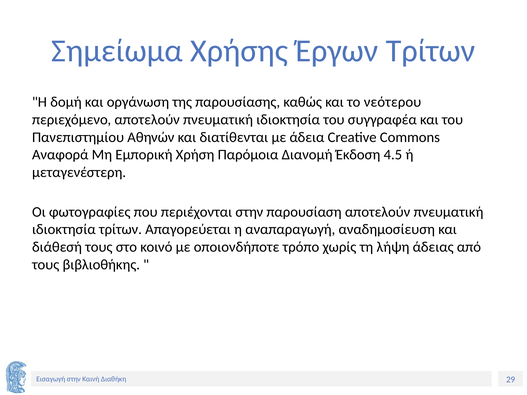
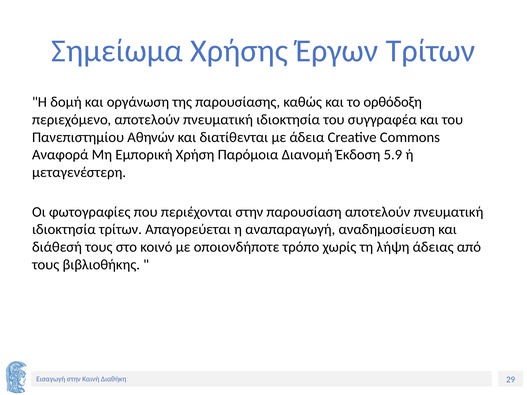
νεότερου: νεότερου -> ορθόδοξη
4.5: 4.5 -> 5.9
